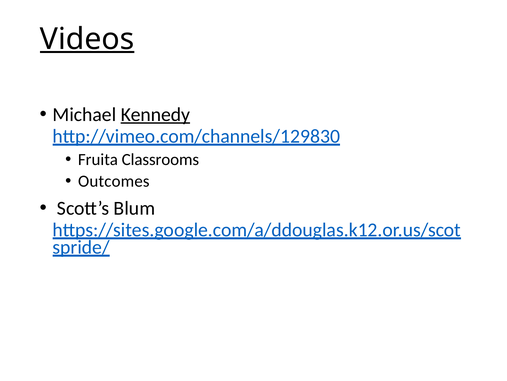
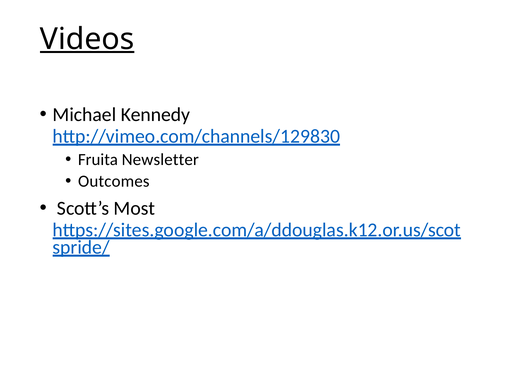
Kennedy underline: present -> none
Classrooms: Classrooms -> Newsletter
Blum: Blum -> Most
